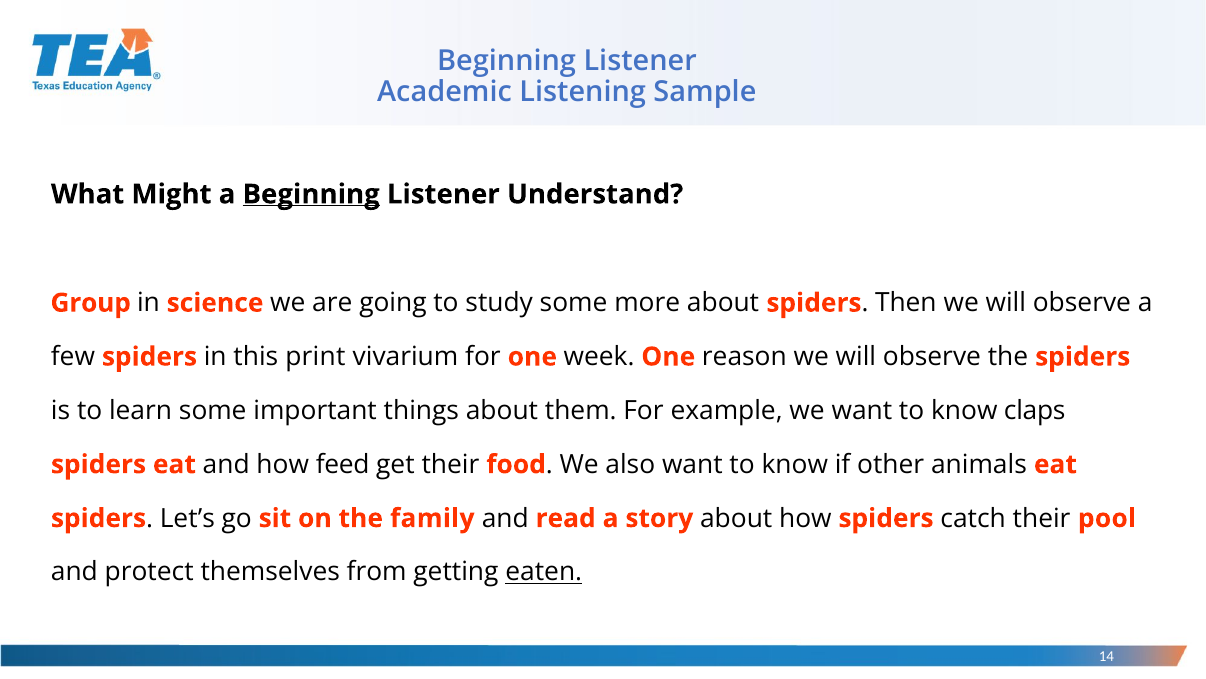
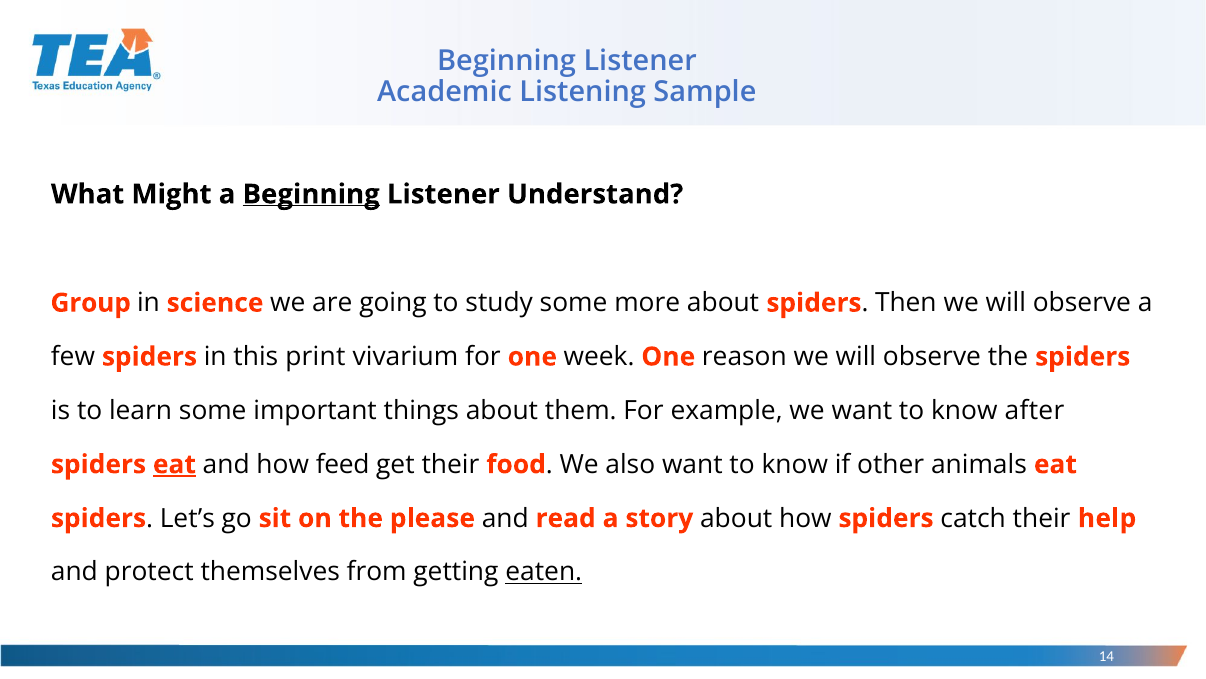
claps: claps -> after
eat at (174, 464) underline: none -> present
family: family -> please
pool: pool -> help
